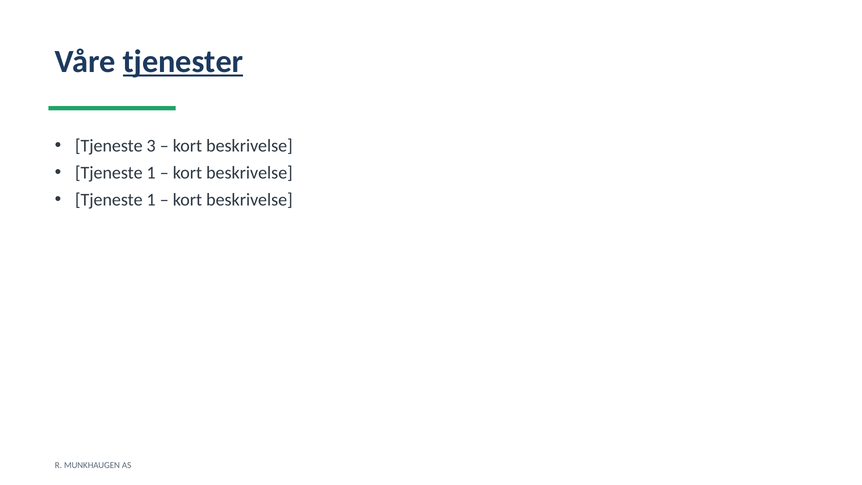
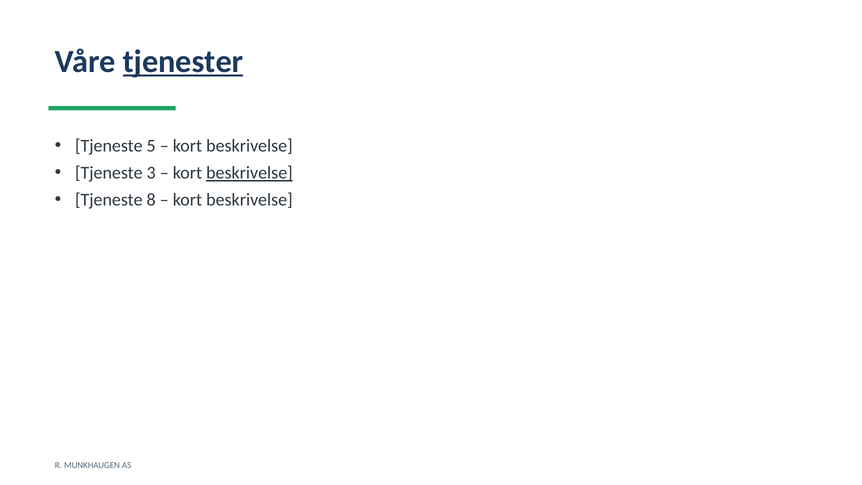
3: 3 -> 5
1 at (151, 173): 1 -> 3
beskrivelse at (249, 173) underline: none -> present
1 at (151, 200): 1 -> 8
